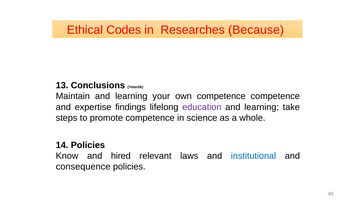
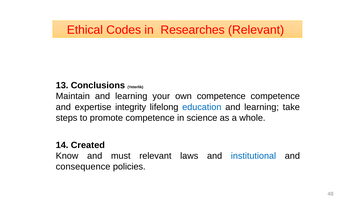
Researches Because: Because -> Relevant
findings: findings -> integrity
education colour: purple -> blue
14 Policies: Policies -> Created
hired: hired -> must
